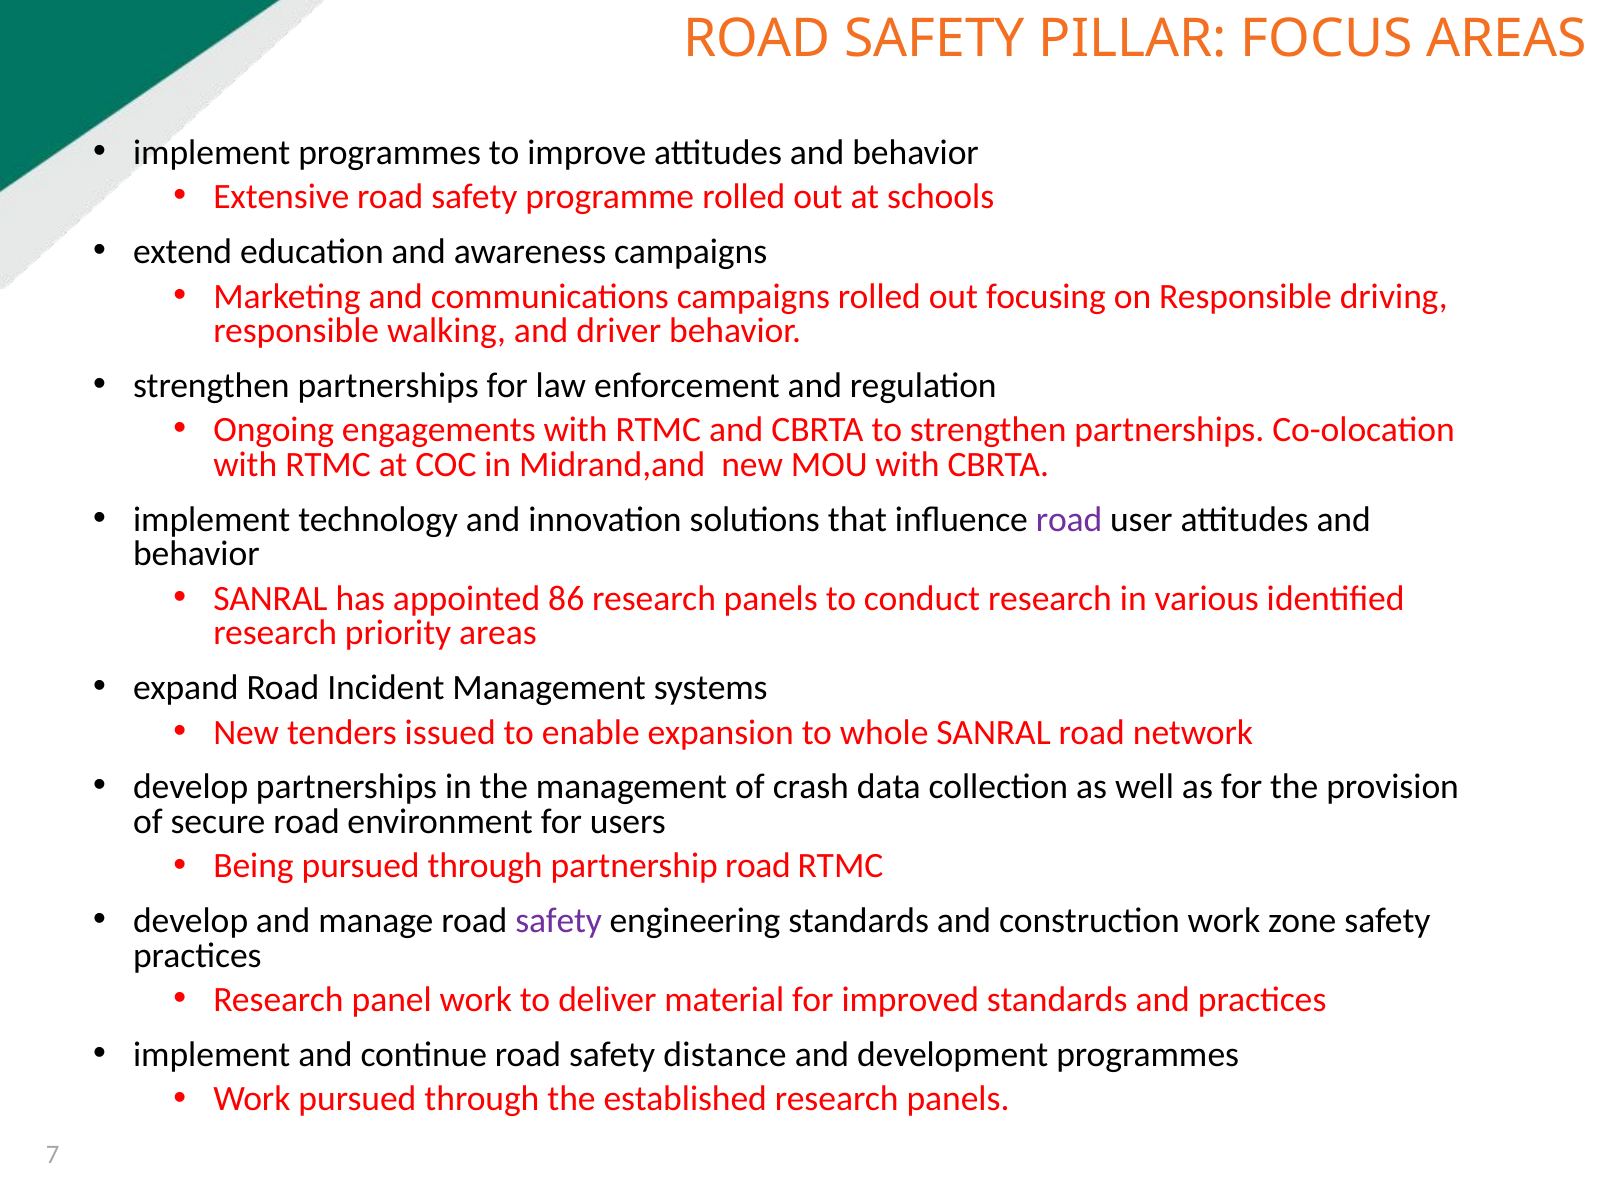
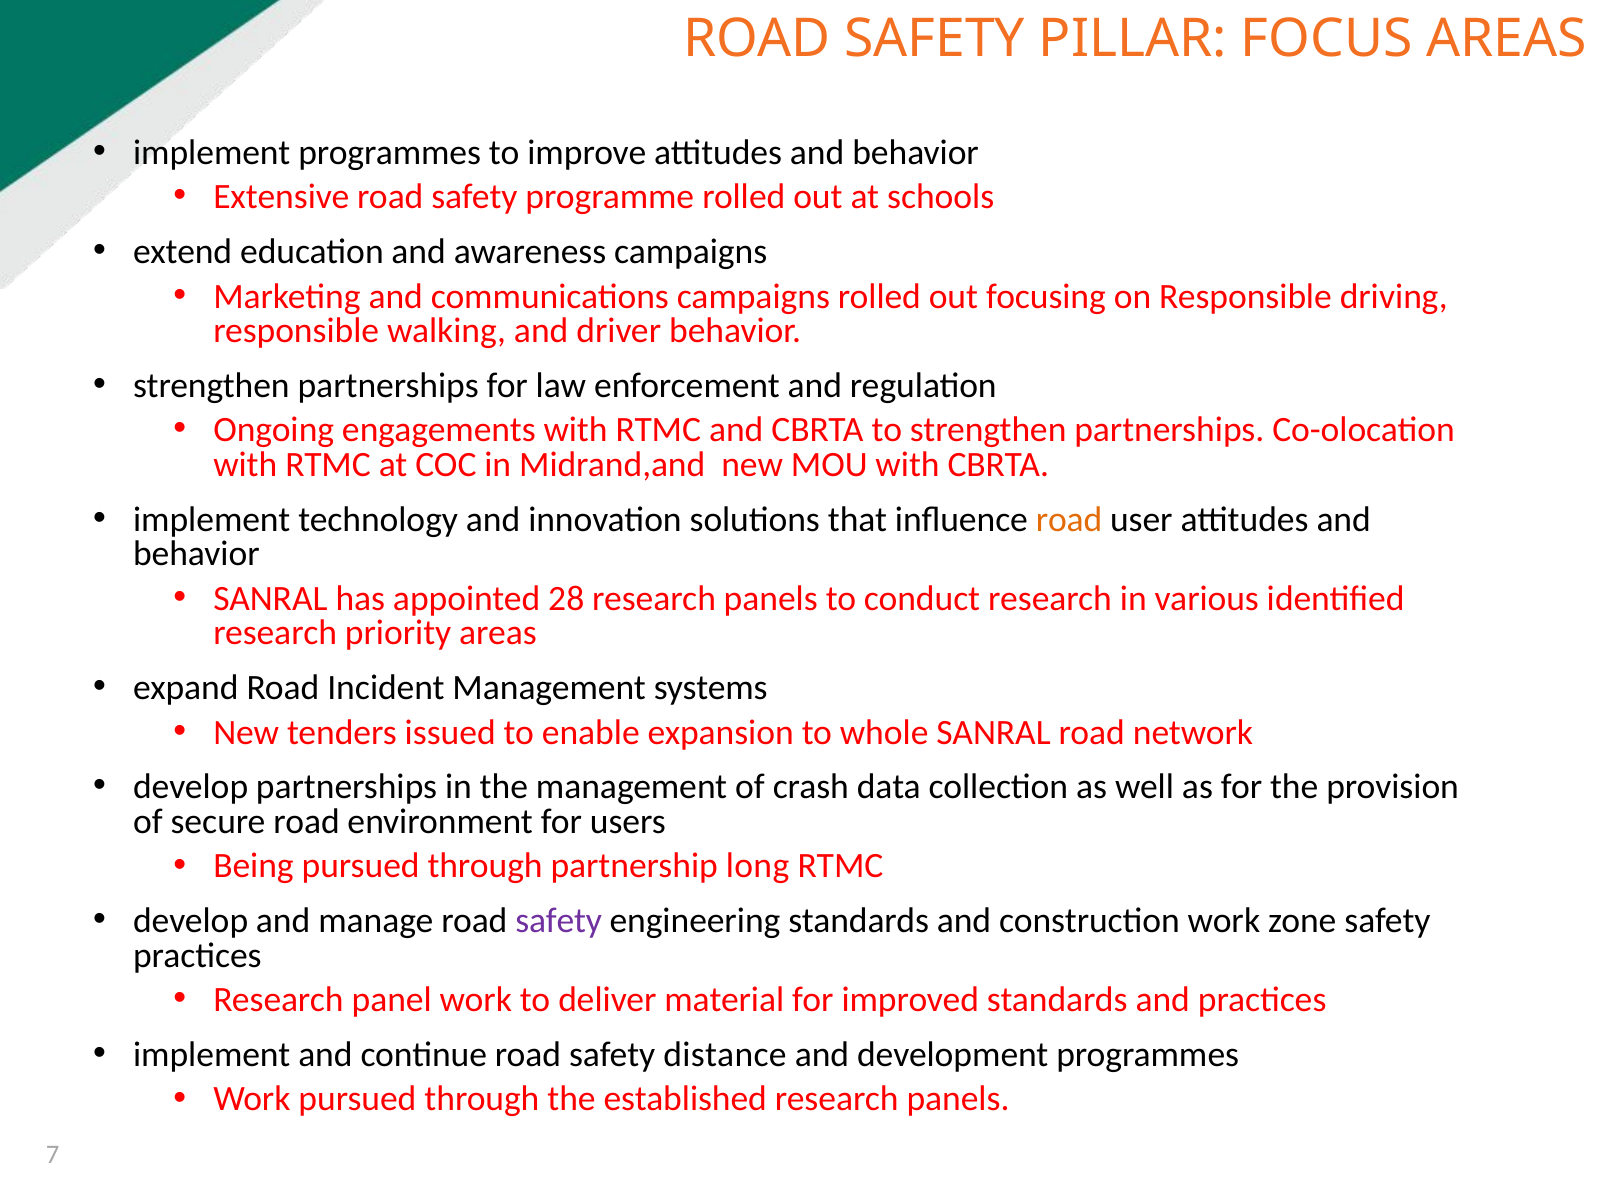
road at (1069, 519) colour: purple -> orange
86: 86 -> 28
partnership road: road -> long
